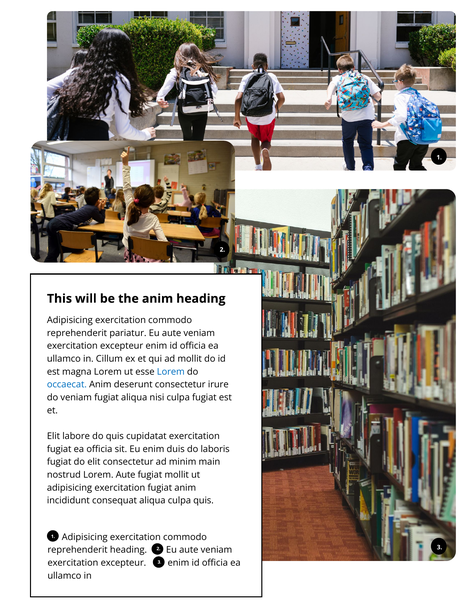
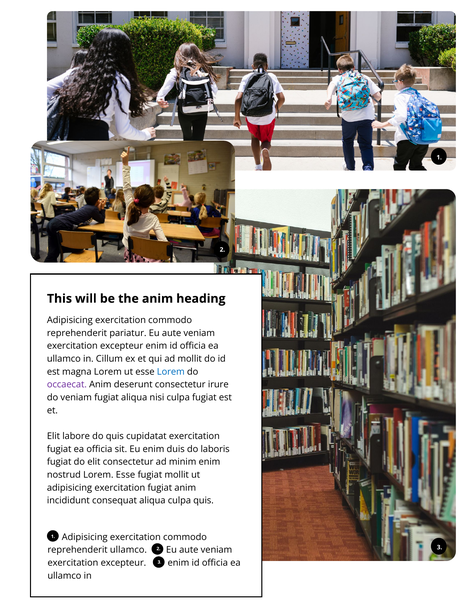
occaecat colour: blue -> purple
minim main: main -> enim
Lorem Aute: Aute -> Esse
reprehenderit heading: heading -> ullamco
